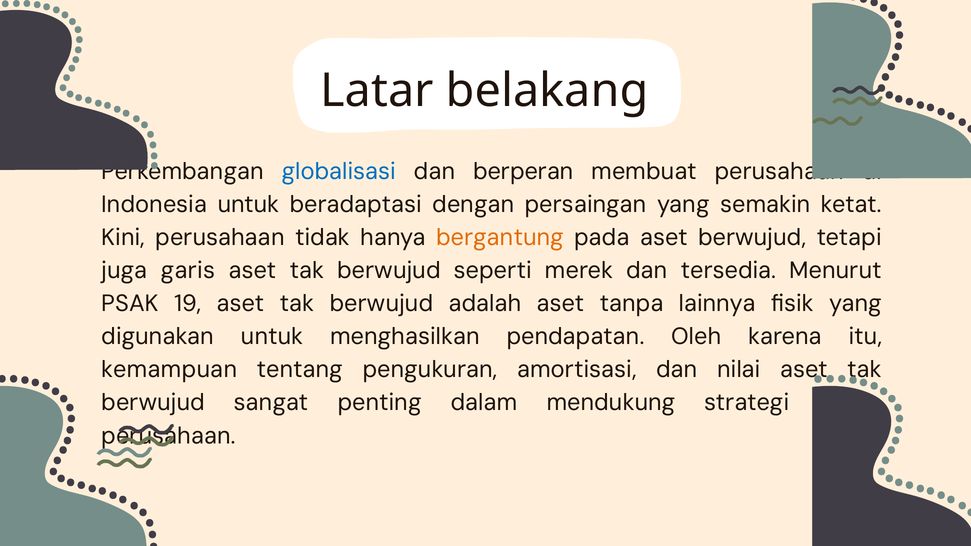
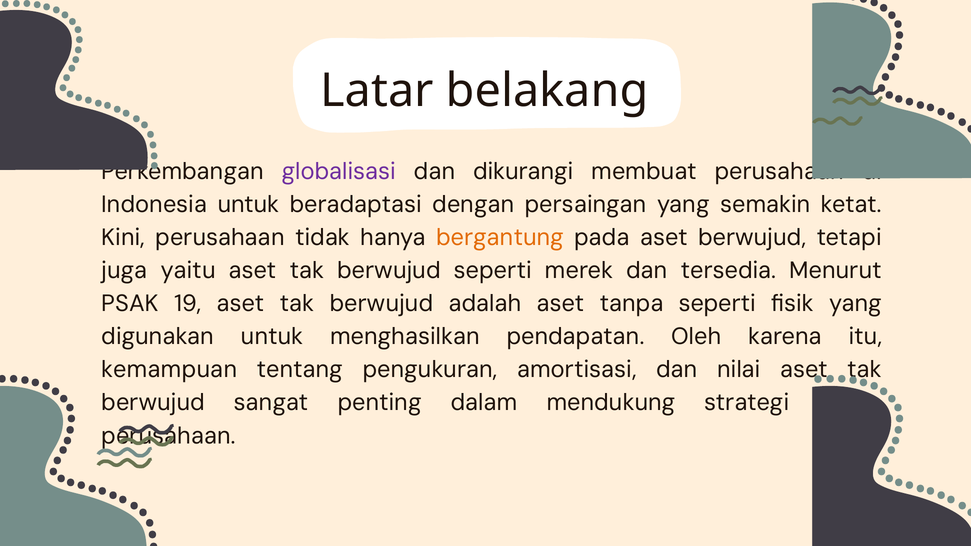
globalisasi colour: blue -> purple
berperan: berperan -> dikurangi
garis: garis -> yaitu
tanpa lainnya: lainnya -> seperti
